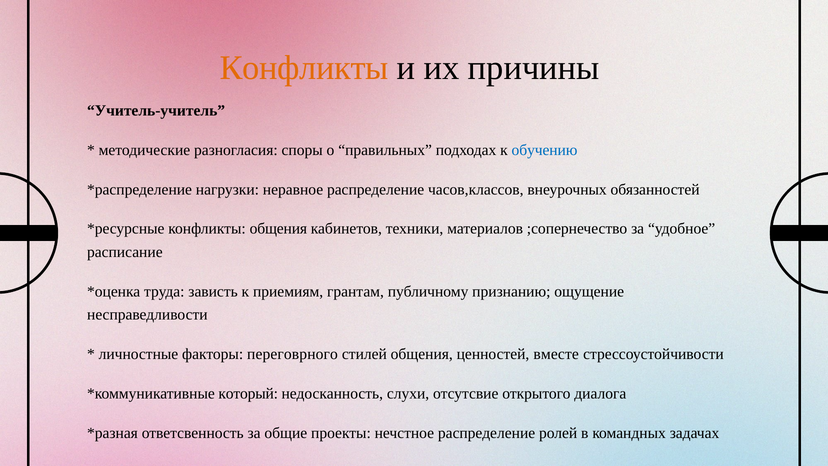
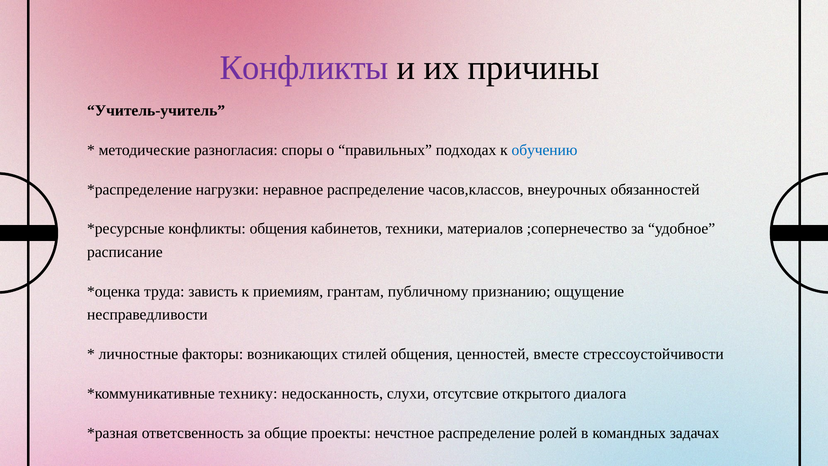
Конфликты at (304, 68) colour: orange -> purple
переговрного: переговрного -> возникающих
который: который -> технику
